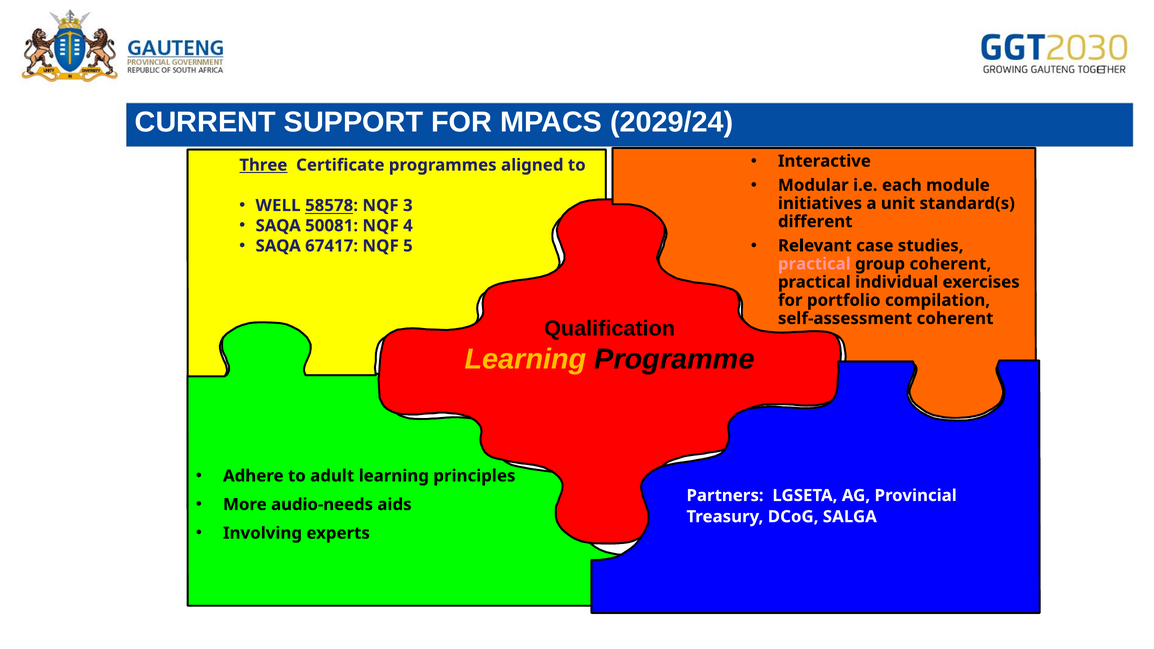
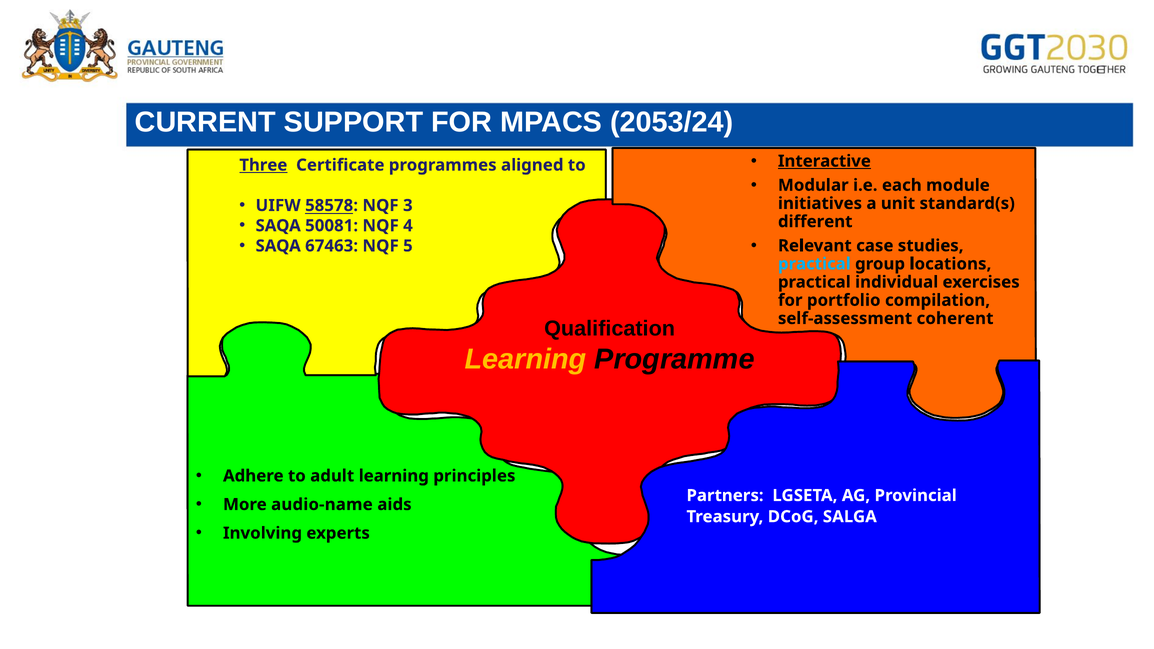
2029/24: 2029/24 -> 2053/24
Interactive underline: none -> present
WELL: WELL -> UIFW
67417: 67417 -> 67463
practical at (814, 264) colour: pink -> light blue
group coherent: coherent -> locations
audio-needs: audio-needs -> audio-name
